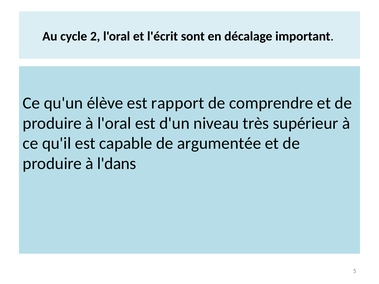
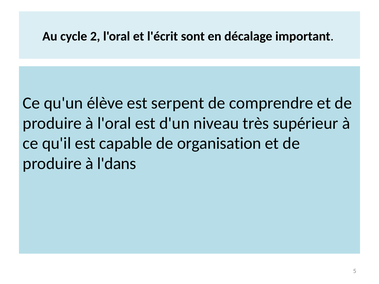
rapport: rapport -> serpent
argumentée: argumentée -> organisation
